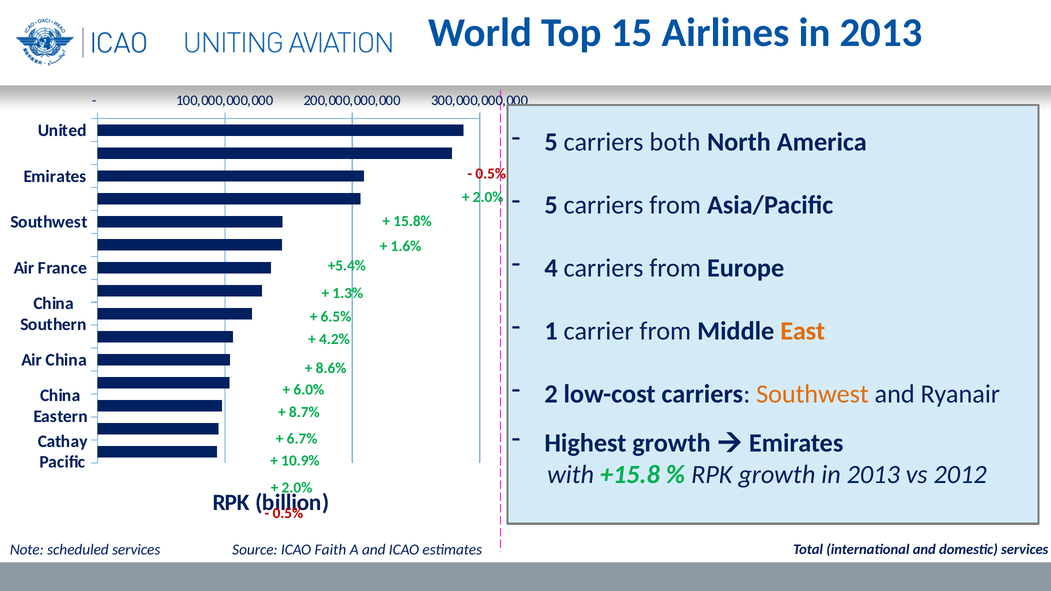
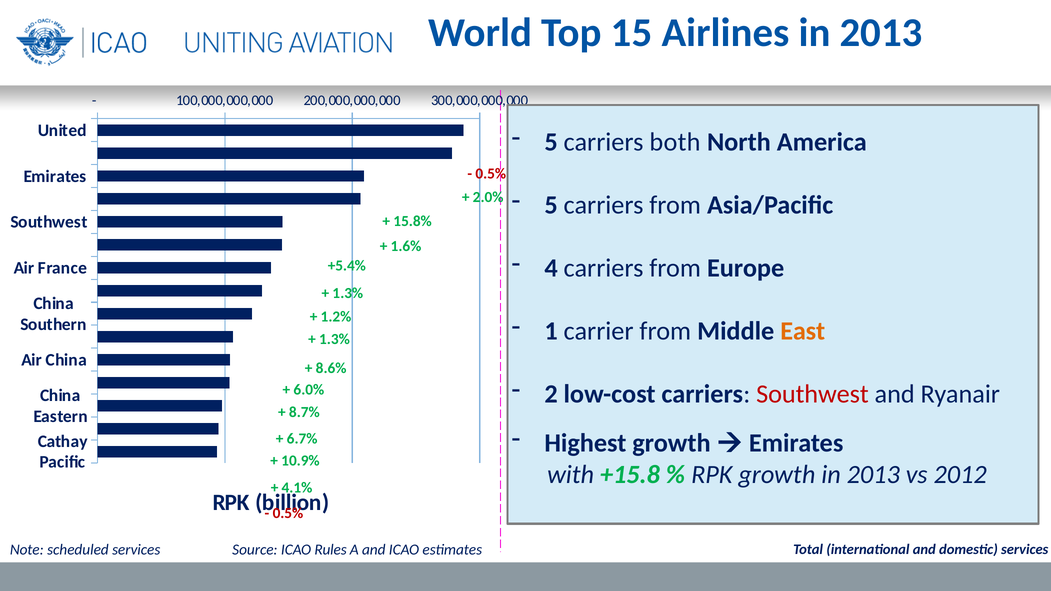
6.5%: 6.5% -> 1.2%
4.2% at (334, 340): 4.2% -> 1.3%
Southwest at (812, 394) colour: orange -> red
2.0% at (297, 488): 2.0% -> 4.1%
Faith: Faith -> Rules
